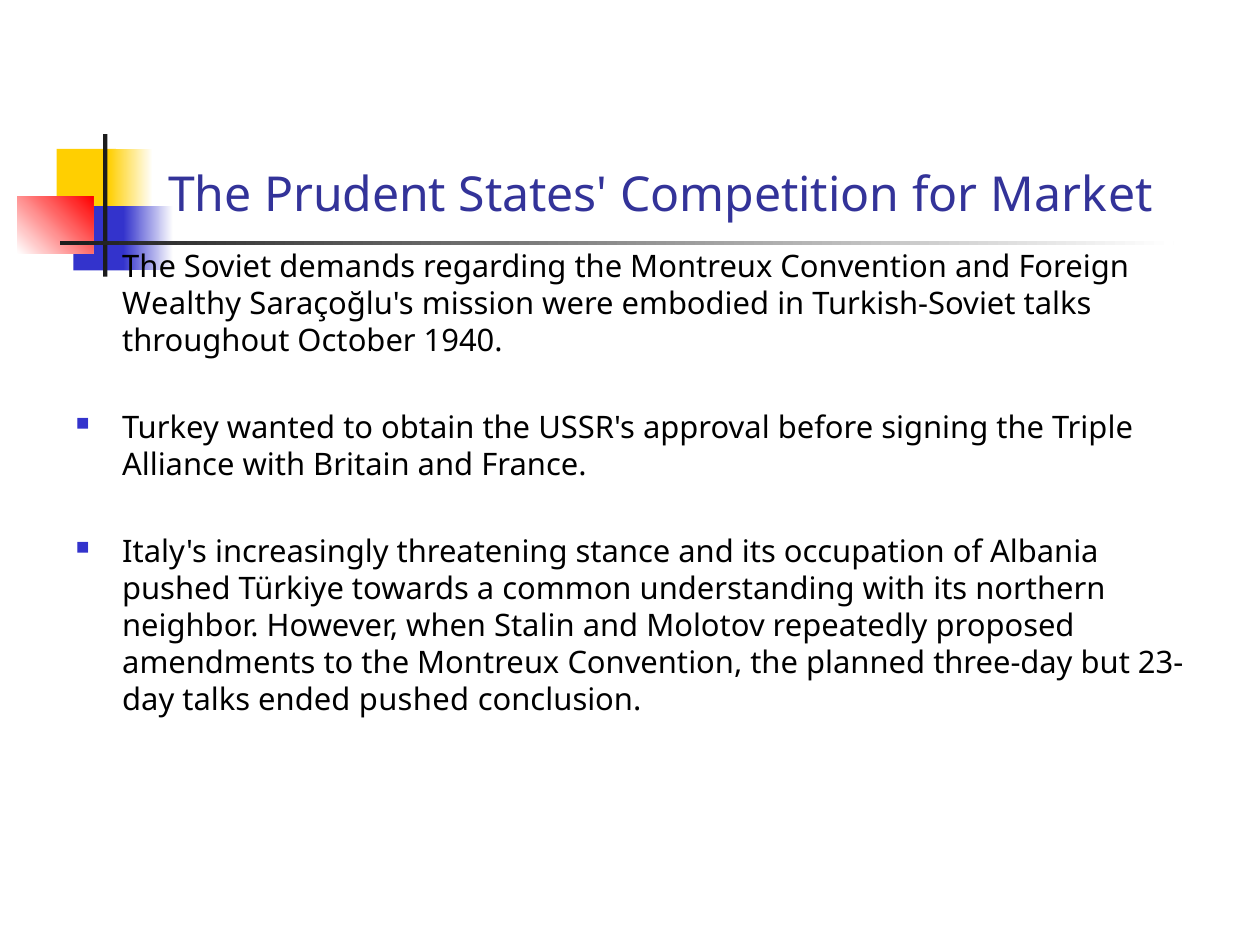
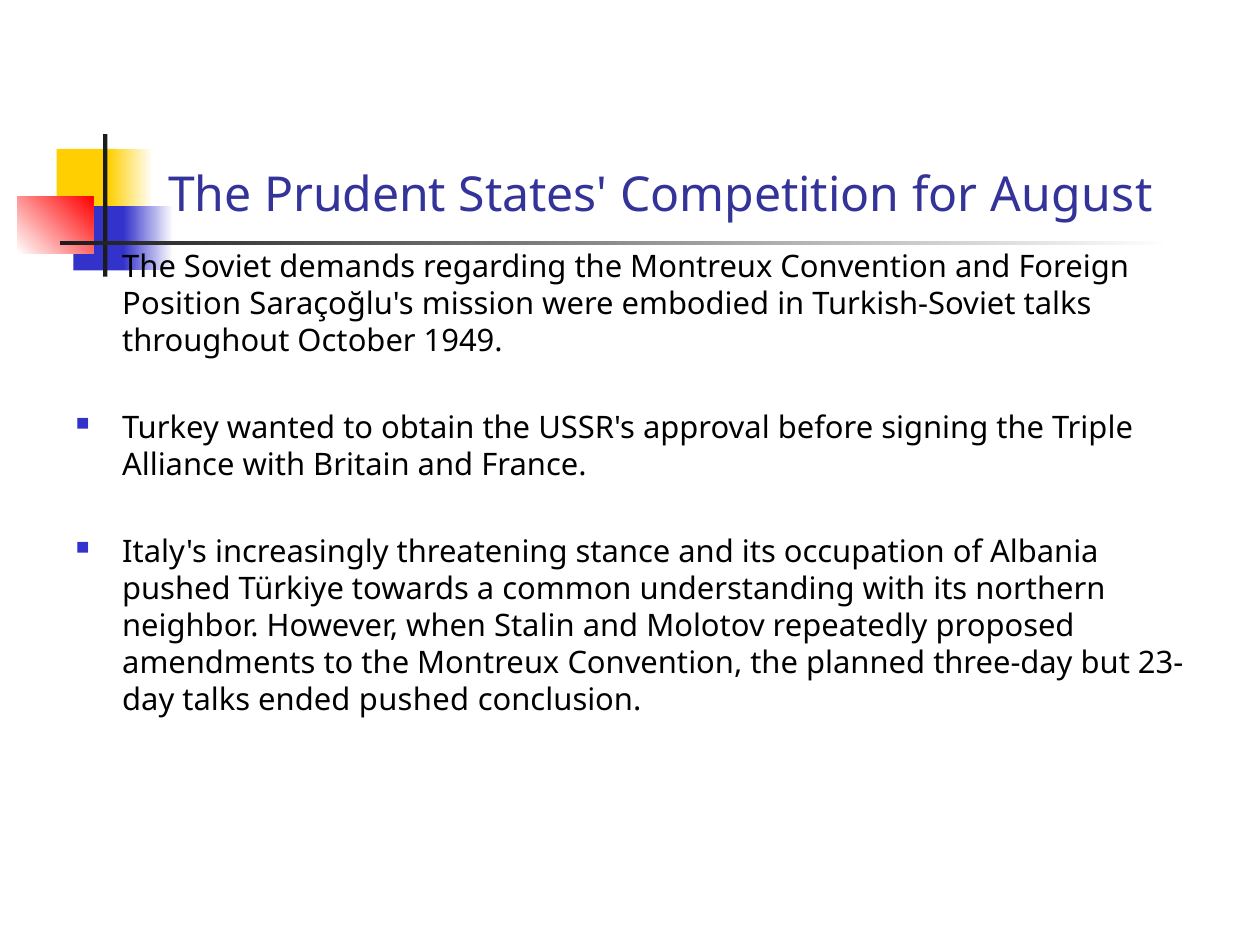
Market: Market -> August
Wealthy: Wealthy -> Position
1940: 1940 -> 1949
